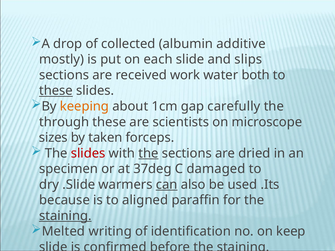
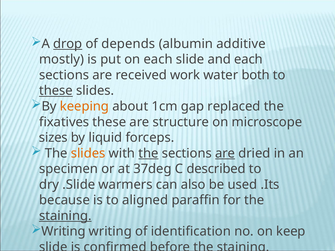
drop underline: none -> present
collected: collected -> depends
and slips: slips -> each
carefully: carefully -> replaced
through: through -> fixatives
scientists: scientists -> structure
taken: taken -> liquid
slides at (88, 153) colour: red -> orange
are at (225, 153) underline: none -> present
damaged: damaged -> described
can underline: present -> none
Melted at (63, 232): Melted -> Writing
